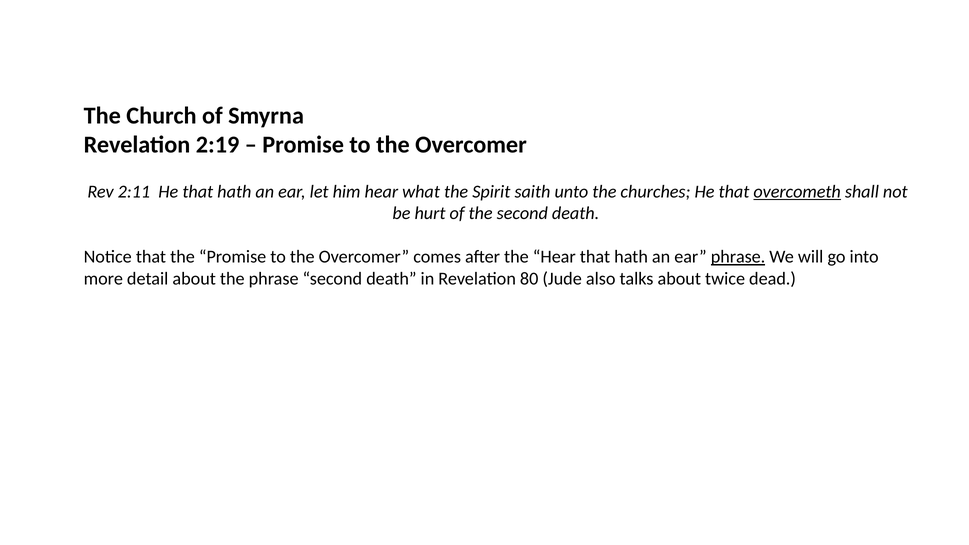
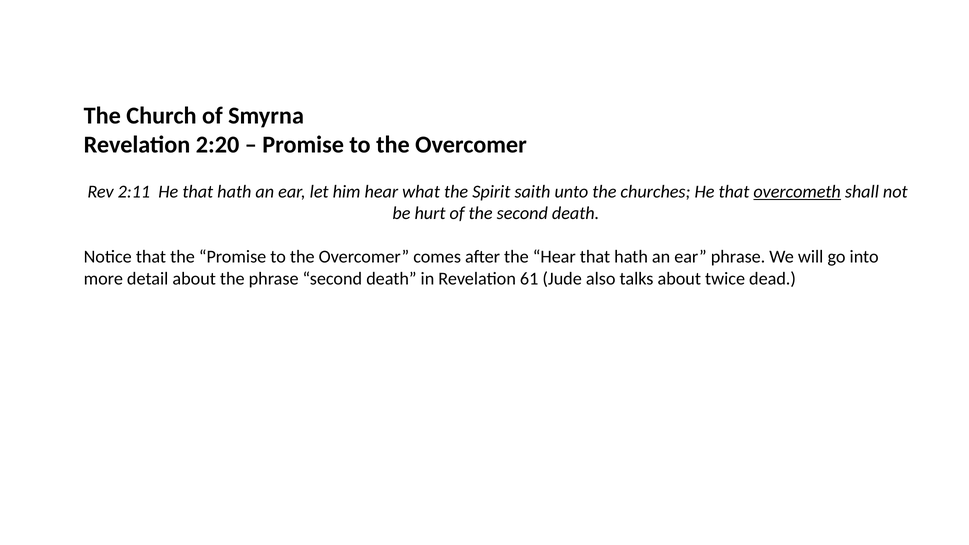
2:19: 2:19 -> 2:20
phrase at (738, 257) underline: present -> none
80: 80 -> 61
